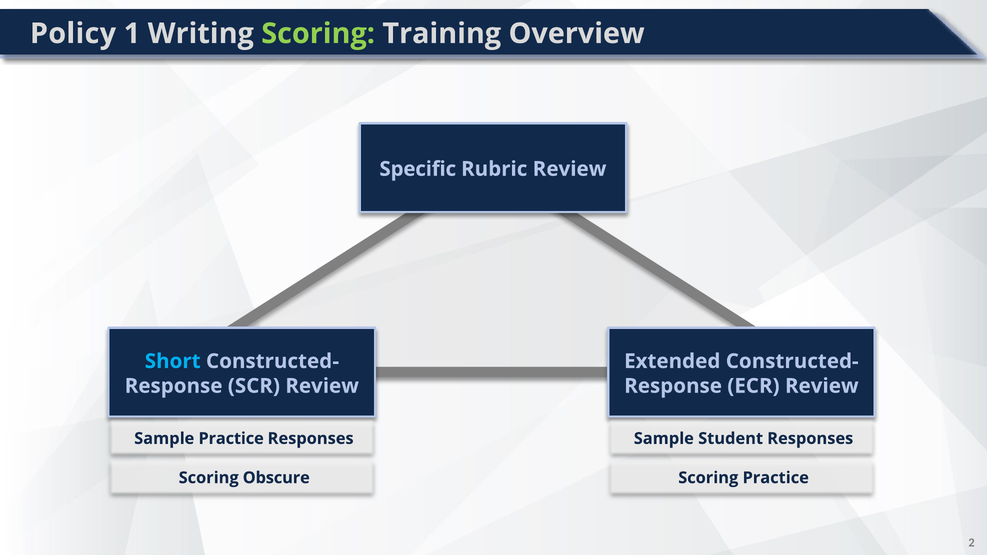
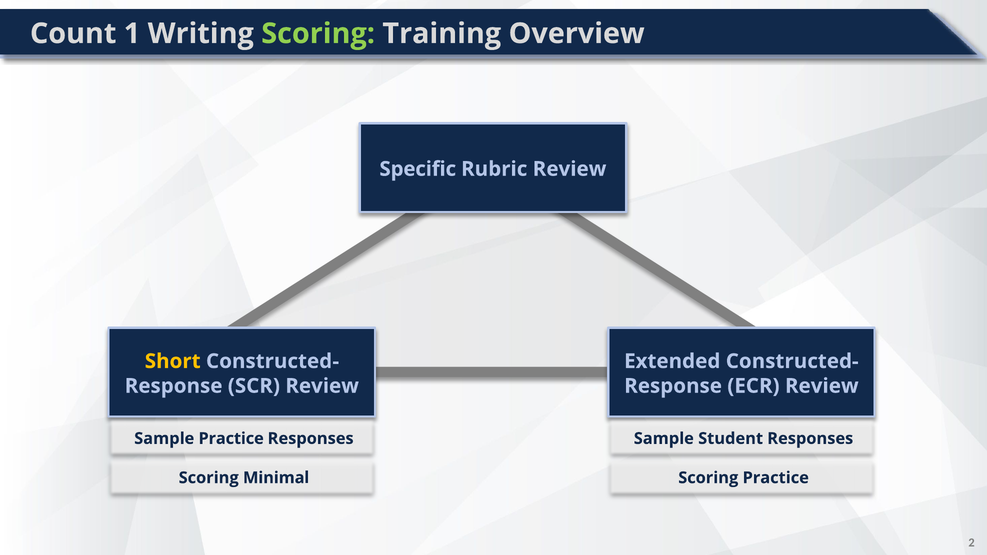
Policy: Policy -> Count
Short colour: light blue -> yellow
Obscure: Obscure -> Minimal
